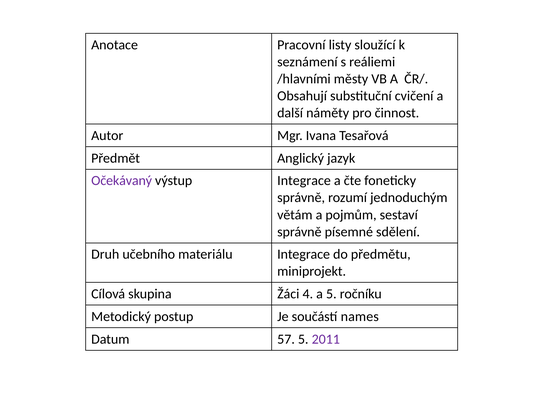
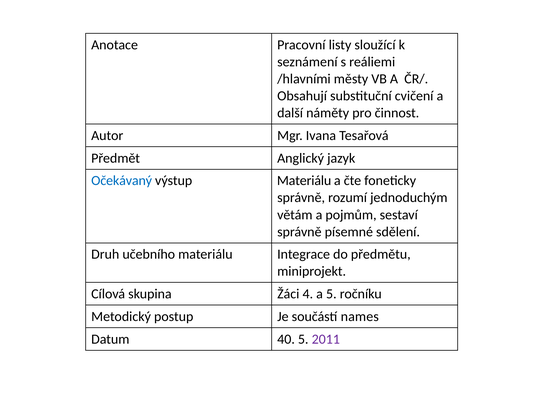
Očekávaný colour: purple -> blue
výstup Integrace: Integrace -> Materiálu
57: 57 -> 40
